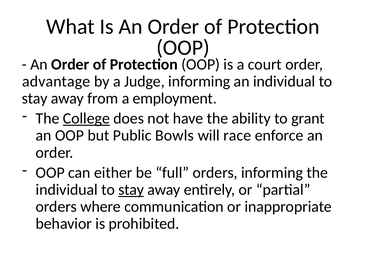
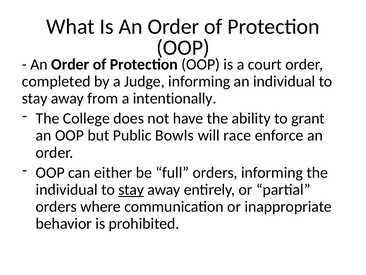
advantage: advantage -> completed
employment: employment -> intentionally
College underline: present -> none
